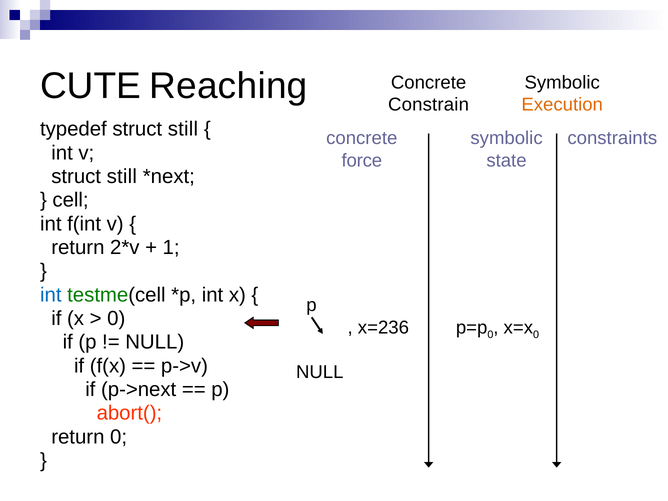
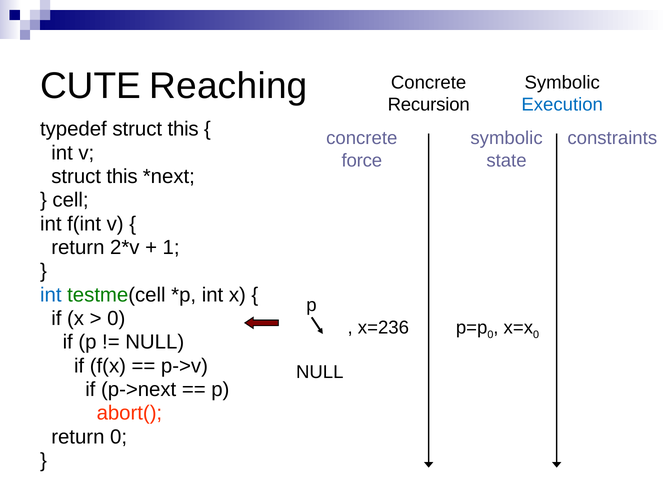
Constrain: Constrain -> Recursion
Execution colour: orange -> blue
typedef struct still: still -> this
still at (122, 177): still -> this
